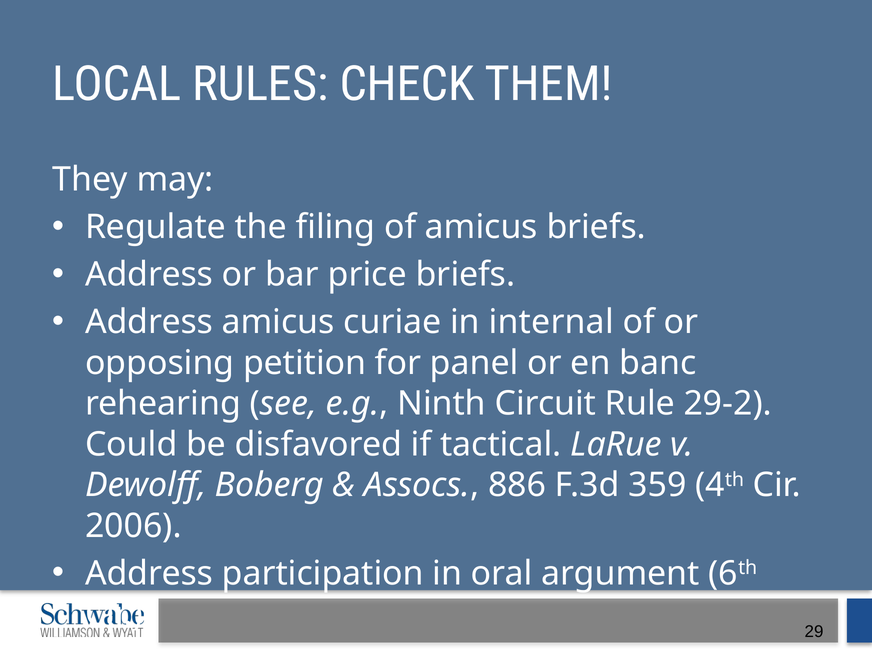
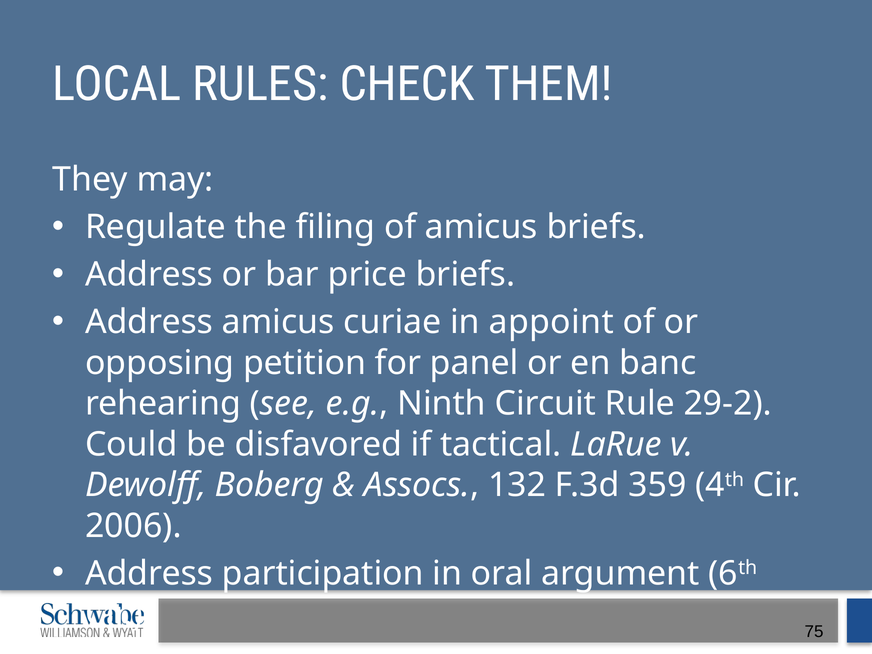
internal: internal -> appoint
886: 886 -> 132
29: 29 -> 75
